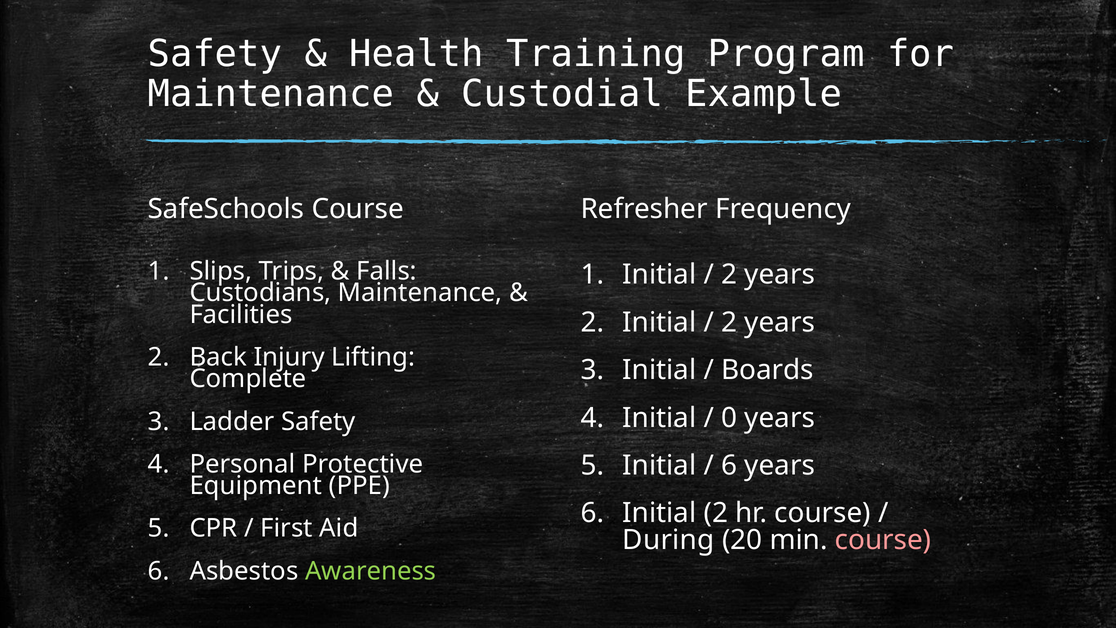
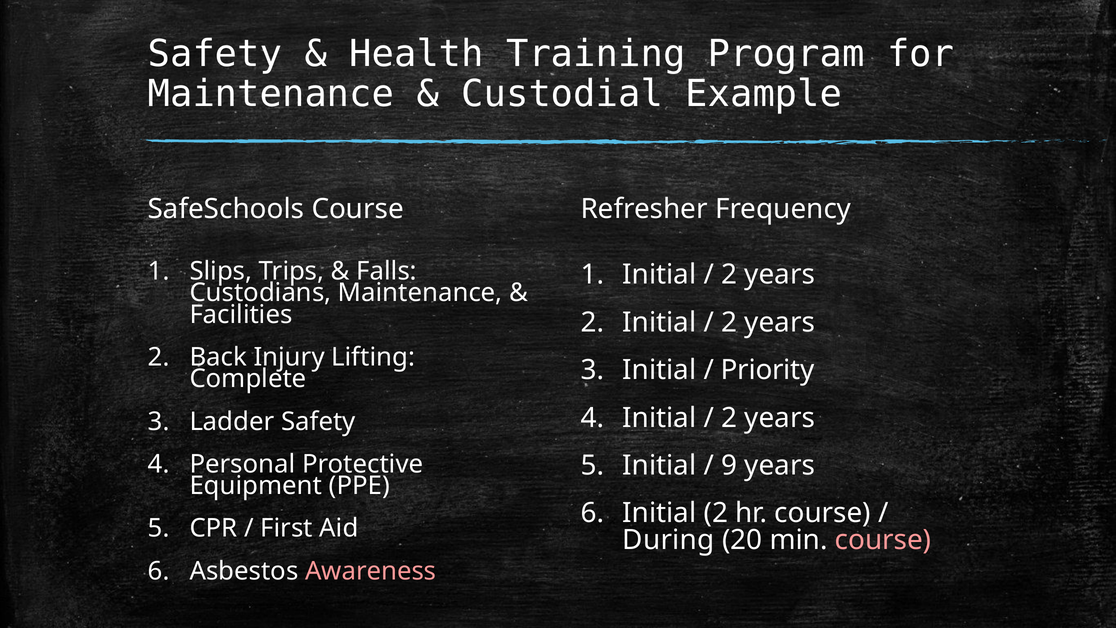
Boards: Boards -> Priority
0 at (729, 418): 0 -> 2
6 at (729, 465): 6 -> 9
Awareness colour: light green -> pink
